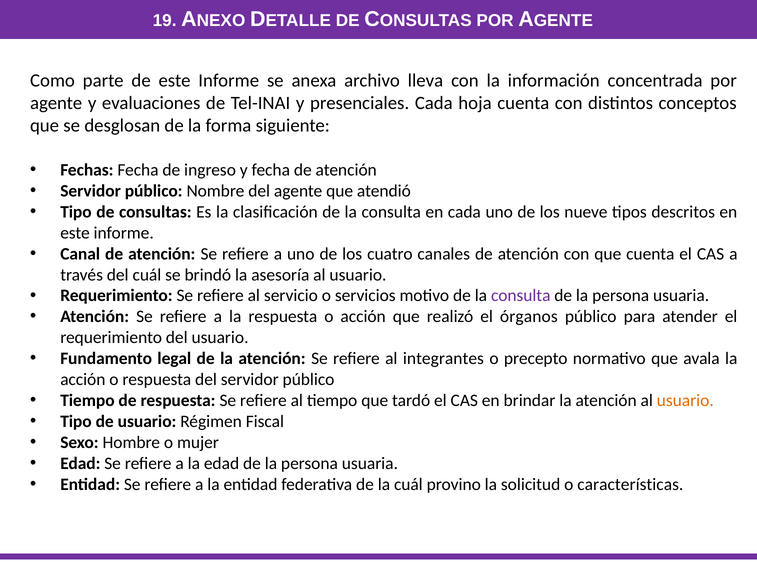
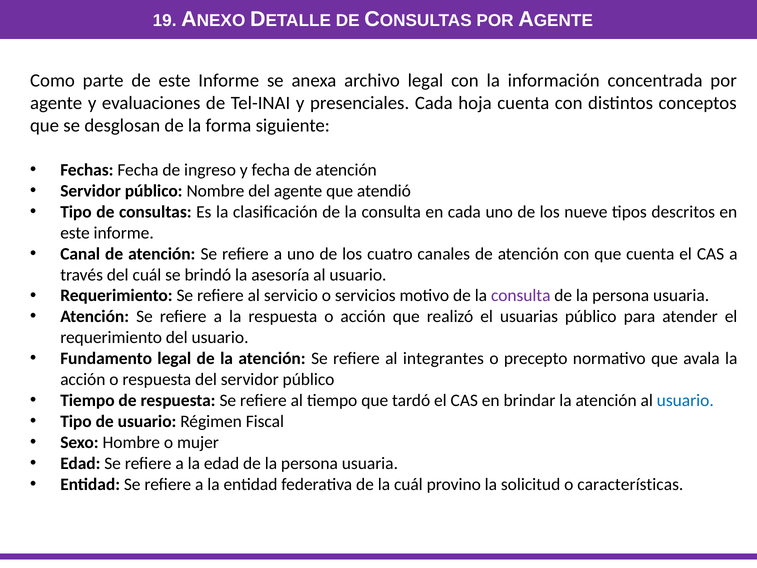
archivo lleva: lleva -> legal
órganos: órganos -> usuarias
usuario at (685, 400) colour: orange -> blue
